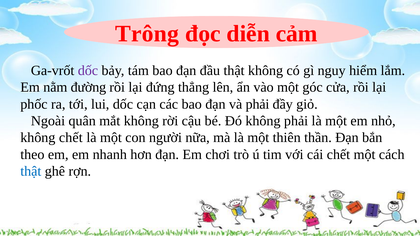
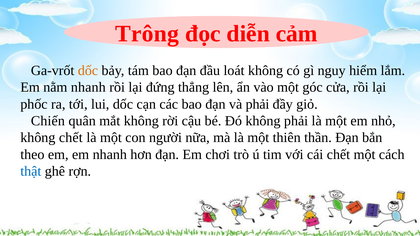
dốc at (88, 71) colour: purple -> orange
đầu thật: thật -> loát
nằm đường: đường -> nhanh
Ngoài: Ngoài -> Chiến
